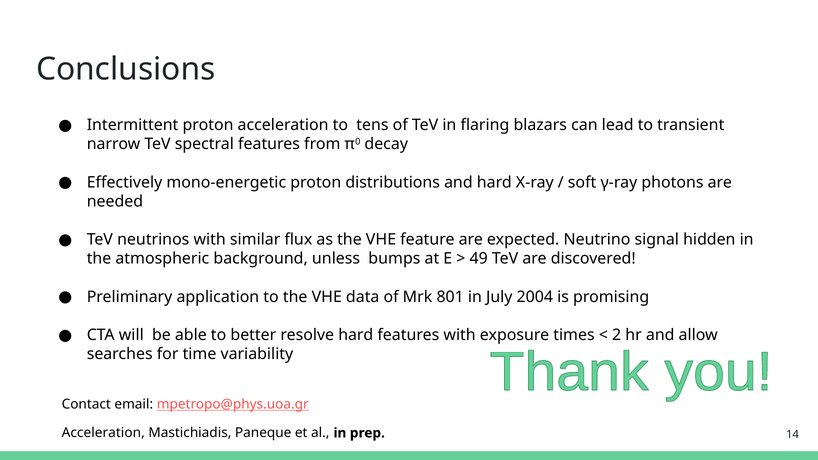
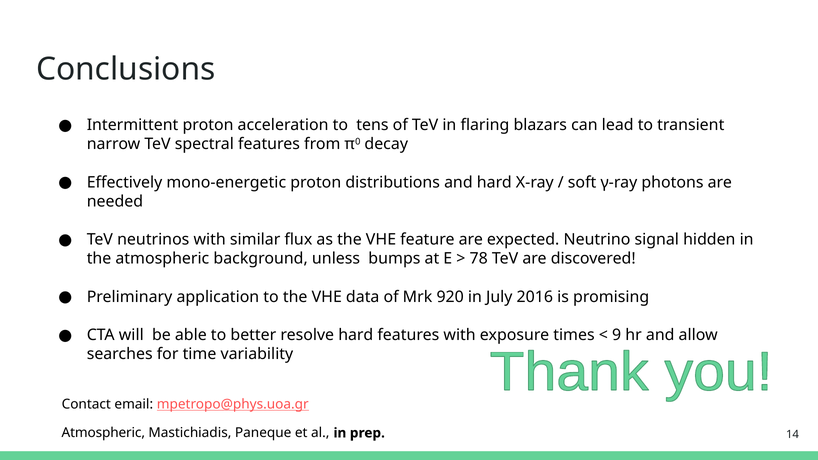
49: 49 -> 78
801: 801 -> 920
2004: 2004 -> 2016
2: 2 -> 9
Acceleration at (103, 433): Acceleration -> Atmospheric
